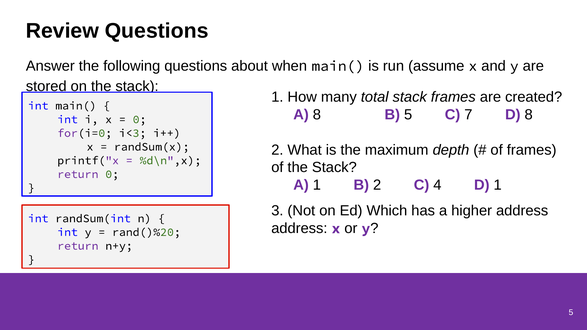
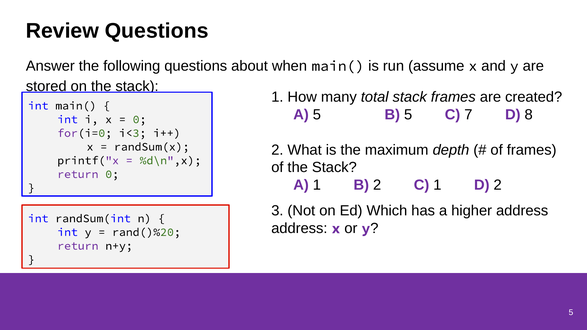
A 8: 8 -> 5
C 4: 4 -> 1
D 1: 1 -> 2
